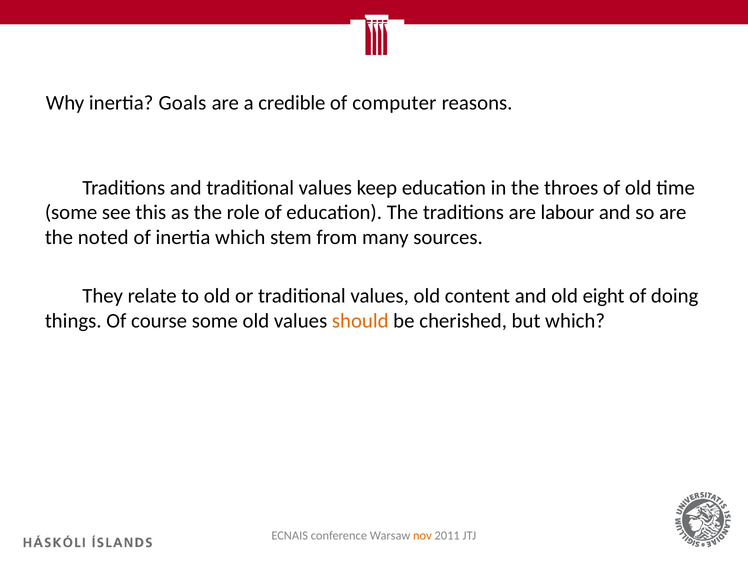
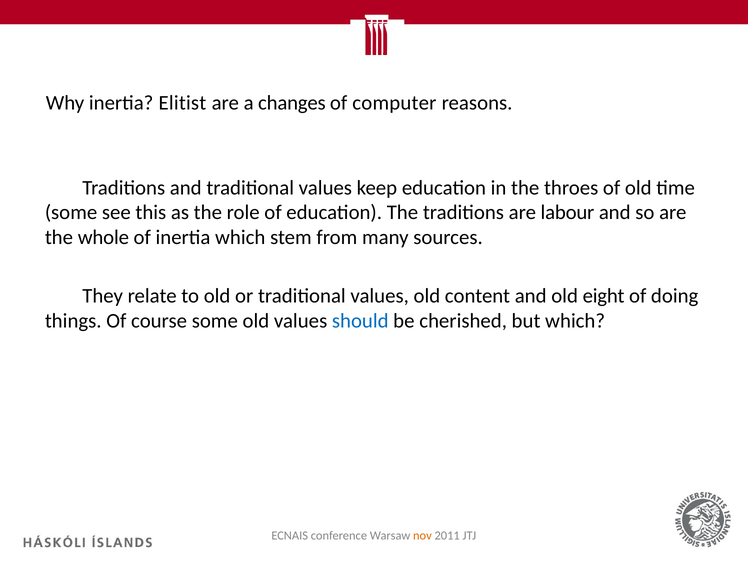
Goals: Goals -> Elitist
credible: credible -> changes
noted: noted -> whole
should colour: orange -> blue
